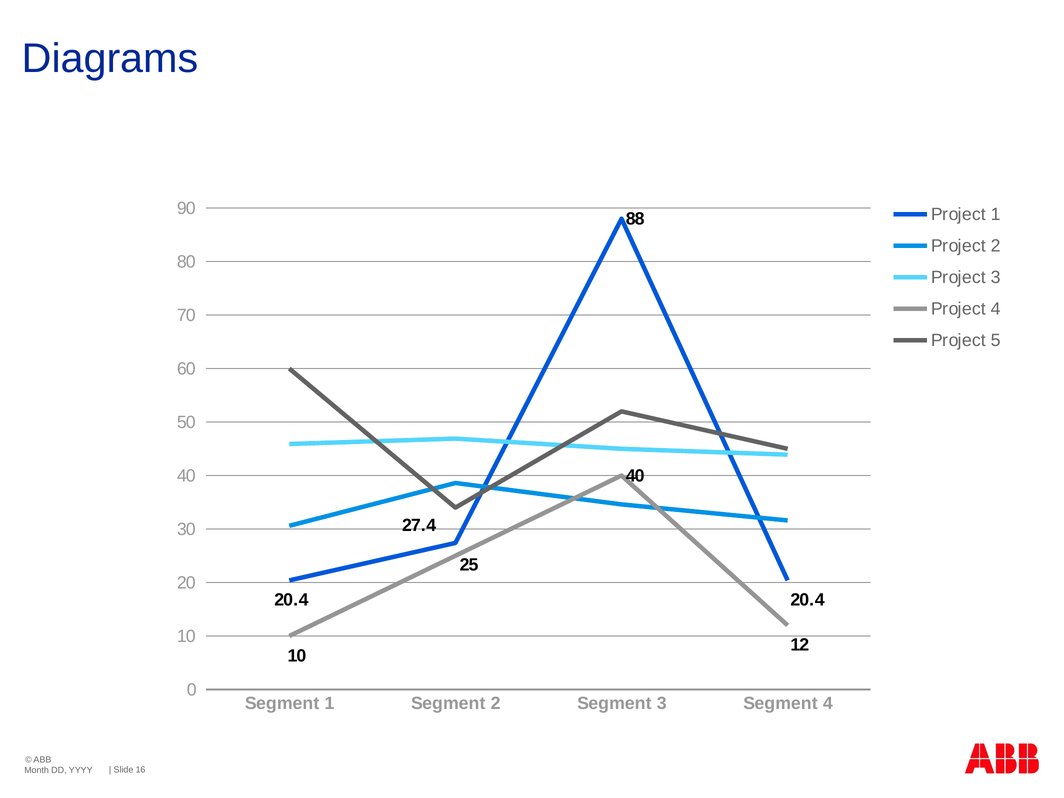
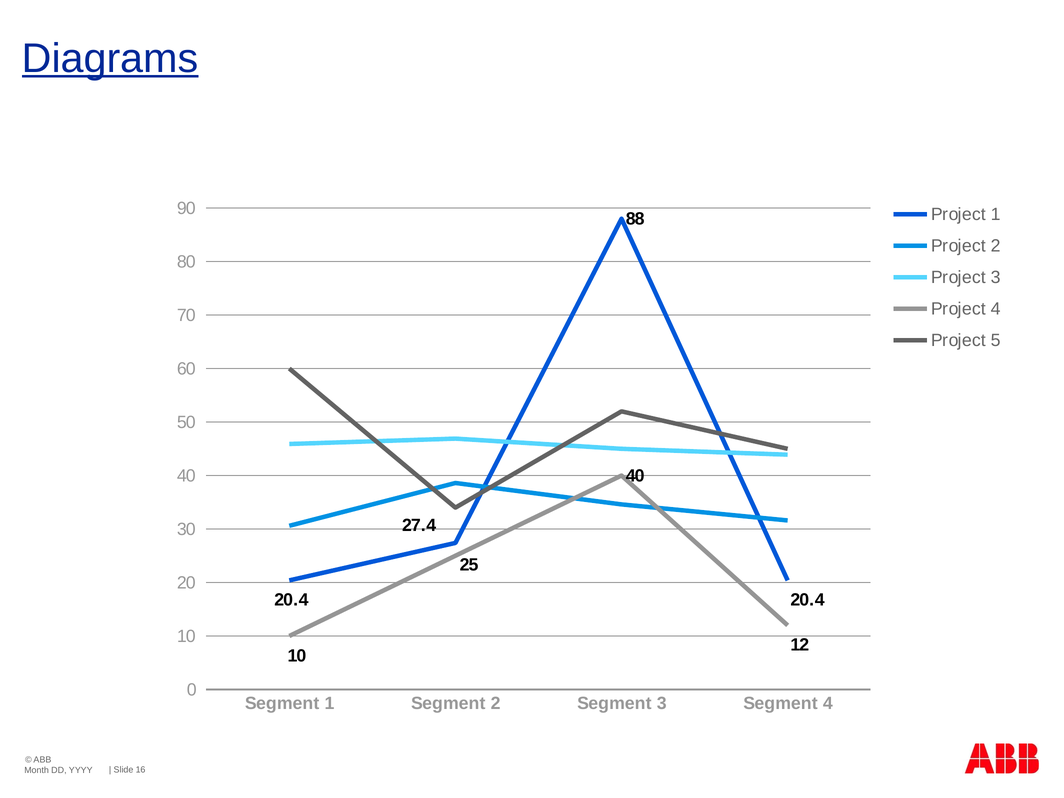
Diagrams underline: none -> present
